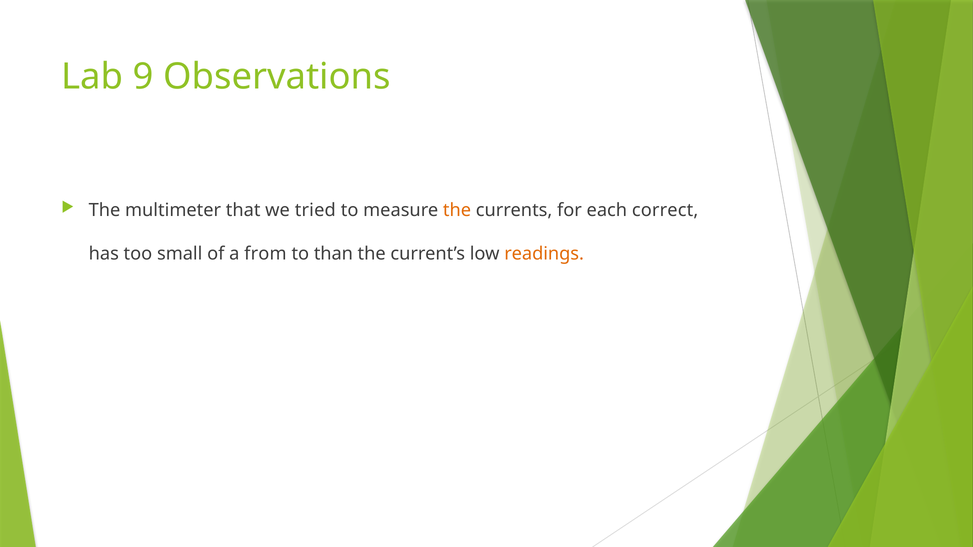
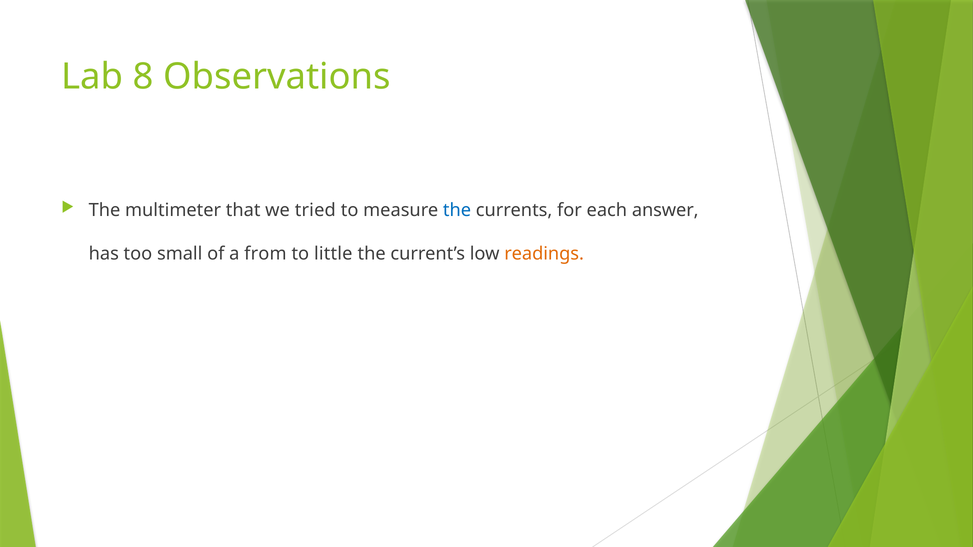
9: 9 -> 8
the at (457, 210) colour: orange -> blue
correct: correct -> answer
than: than -> little
